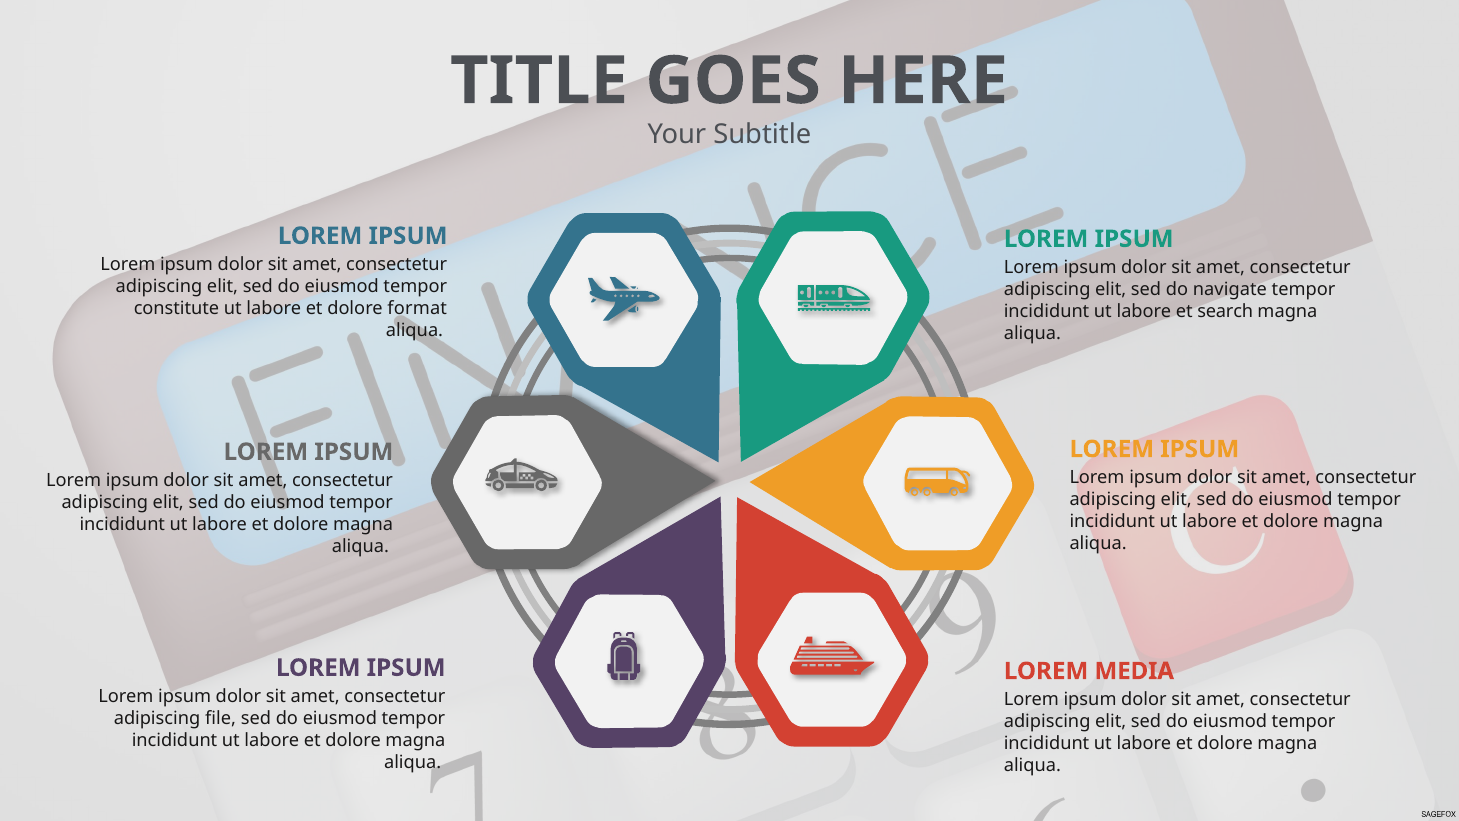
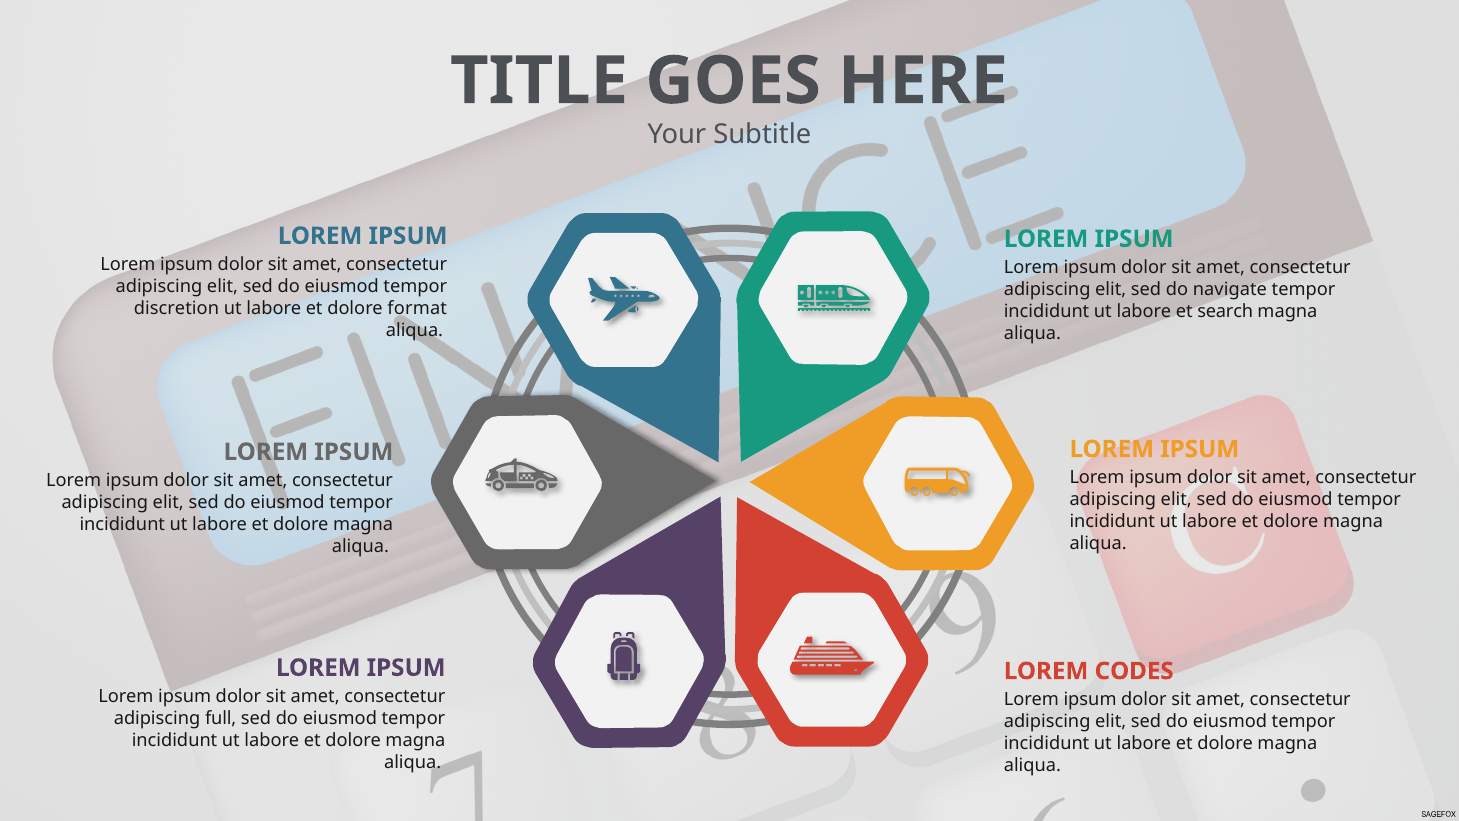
constitute: constitute -> discretion
MEDIA: MEDIA -> CODES
file: file -> full
